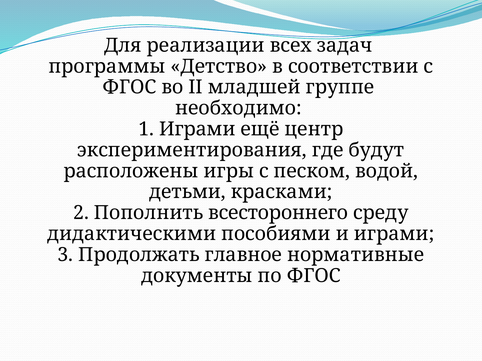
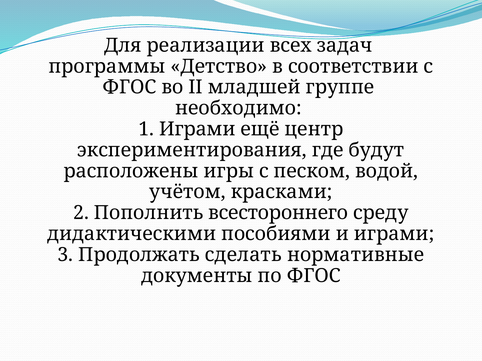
детьми: детьми -> учётом
главное: главное -> сделать
